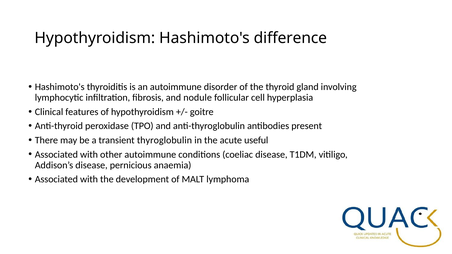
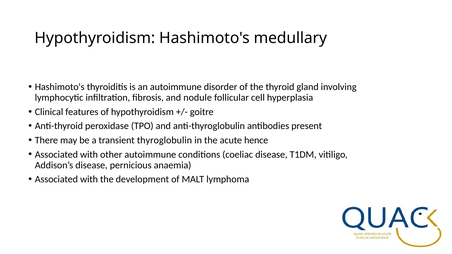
difference: difference -> medullary
useful: useful -> hence
